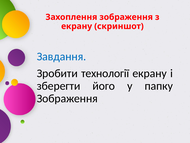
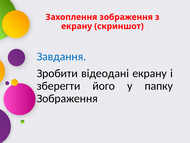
технології: технології -> відеодані
